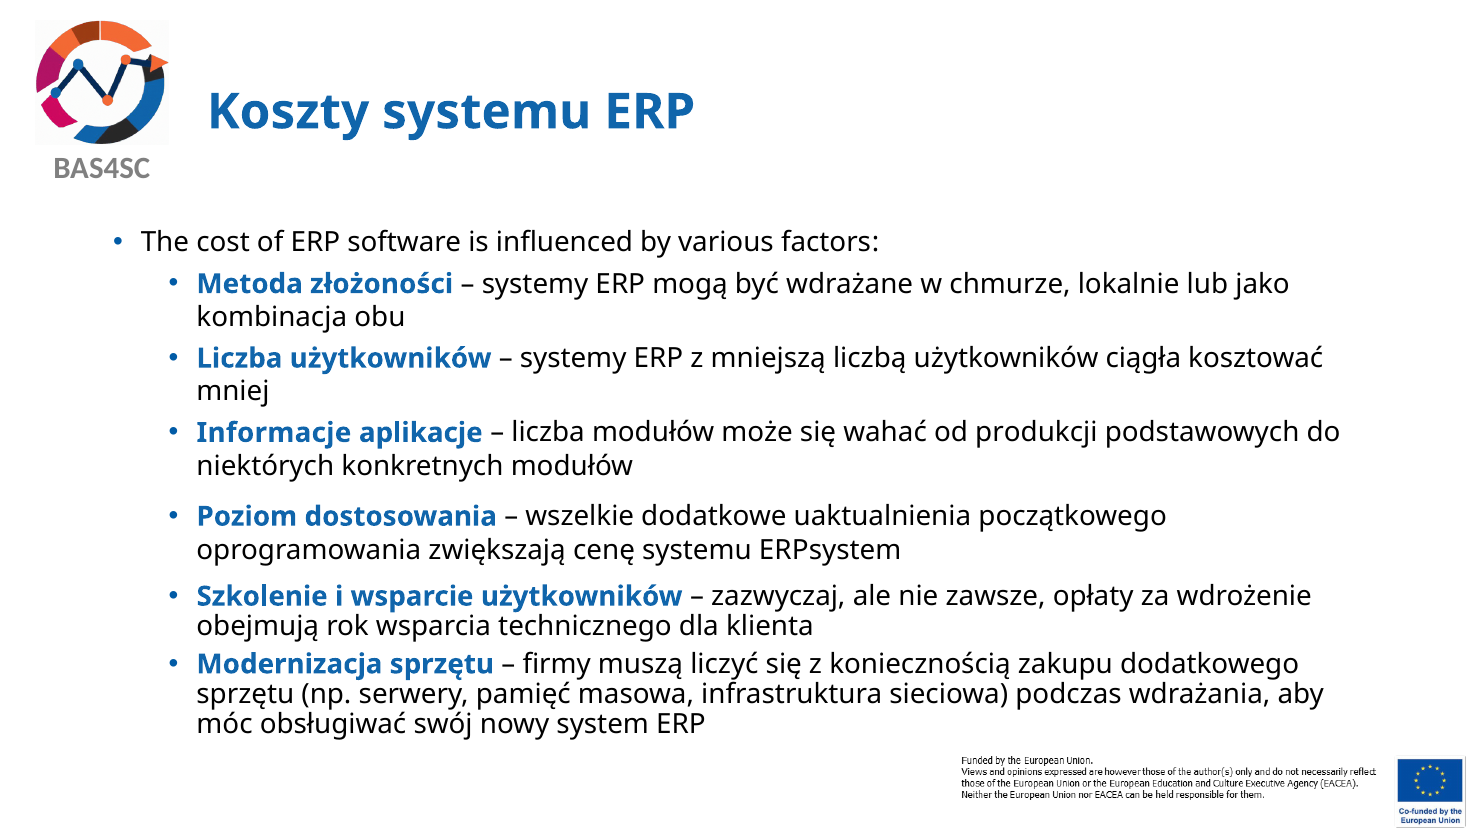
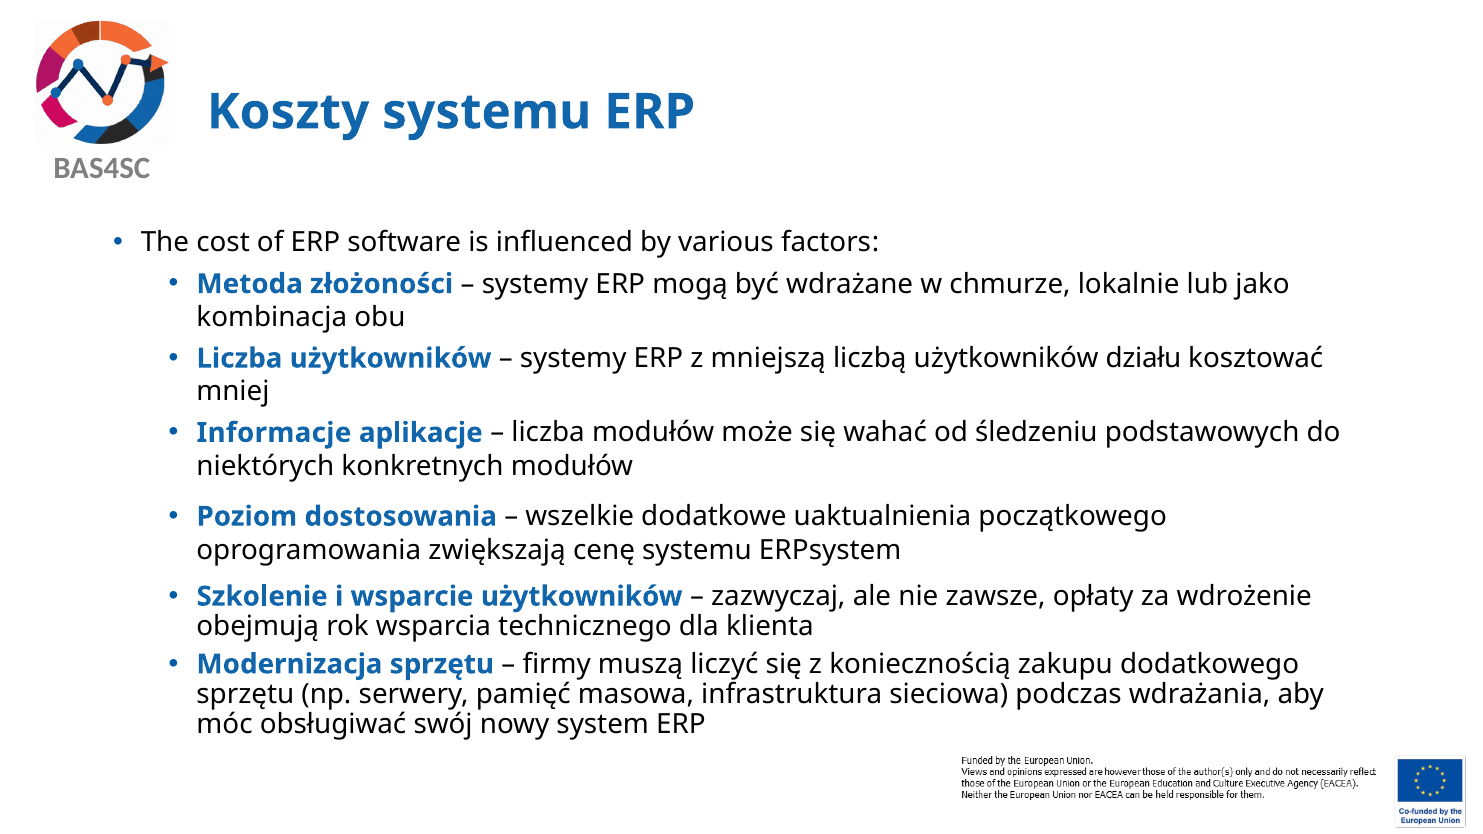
ciągła: ciągła -> działu
produkcji: produkcji -> śledzeniu
